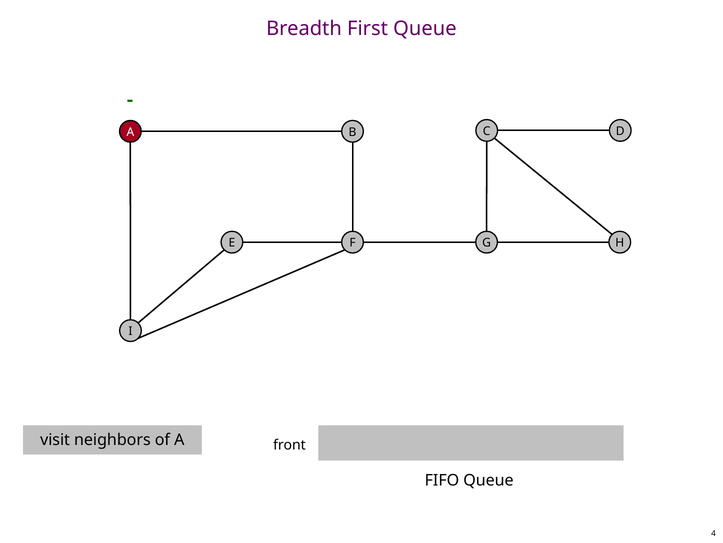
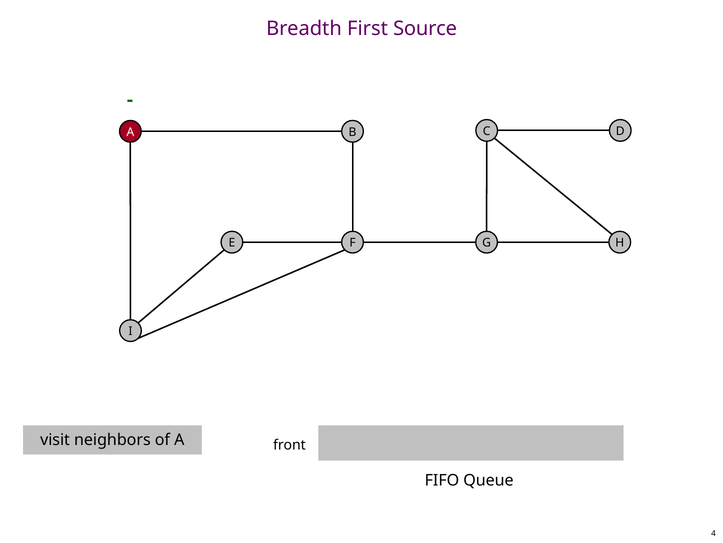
First Queue: Queue -> Source
